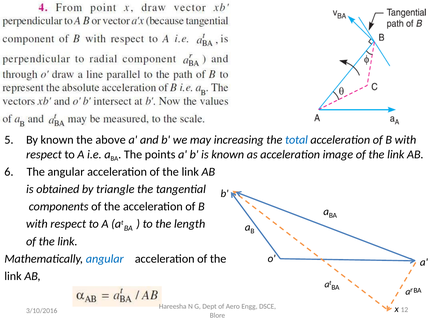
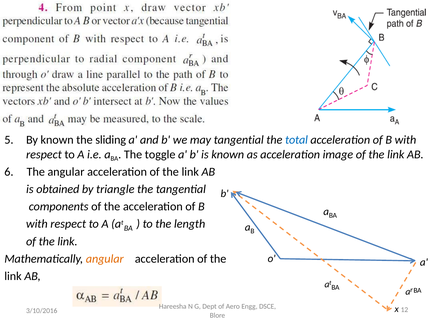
above: above -> sliding
may increasing: increasing -> tangential
points: points -> toggle
angular at (105, 259) colour: blue -> orange
